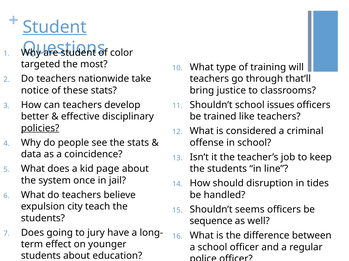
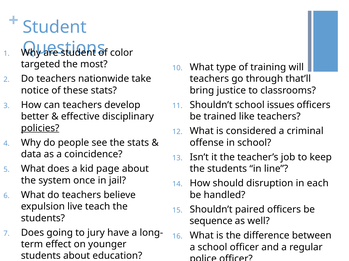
Student at (55, 27) underline: present -> none
tides: tides -> each
city: city -> live
seems: seems -> paired
